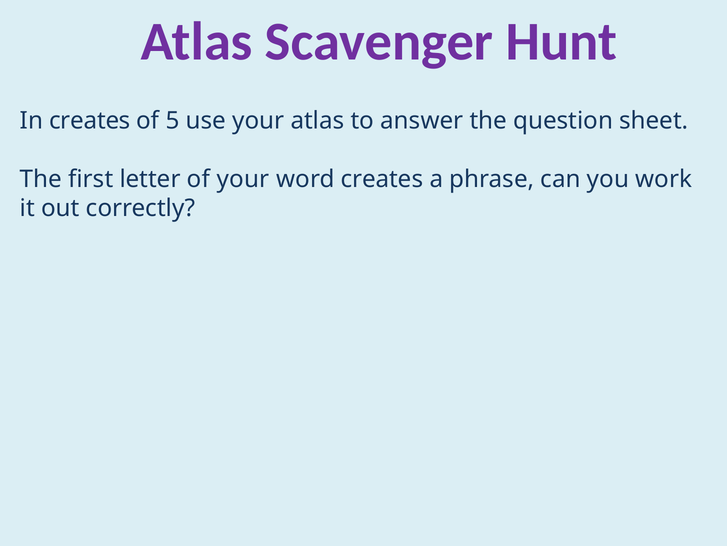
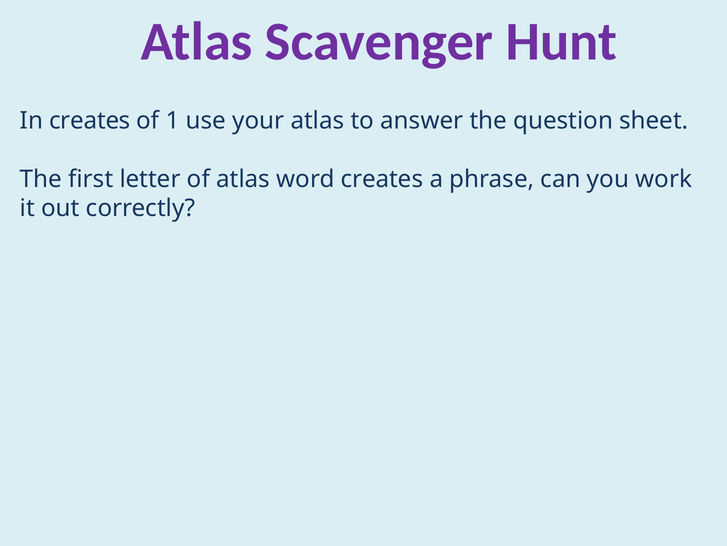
5: 5 -> 1
of your: your -> atlas
